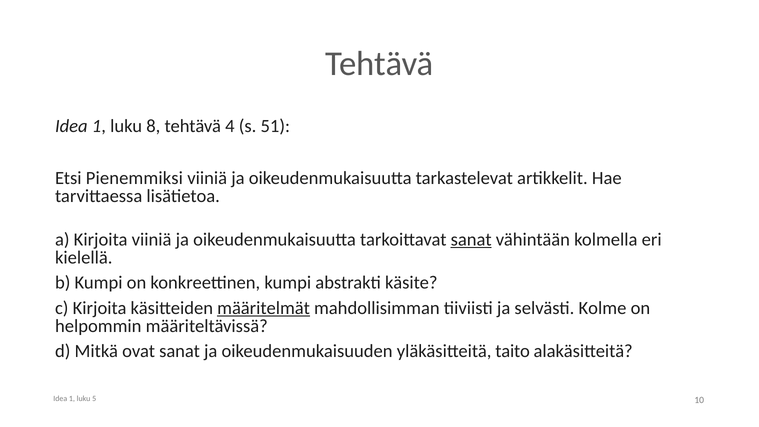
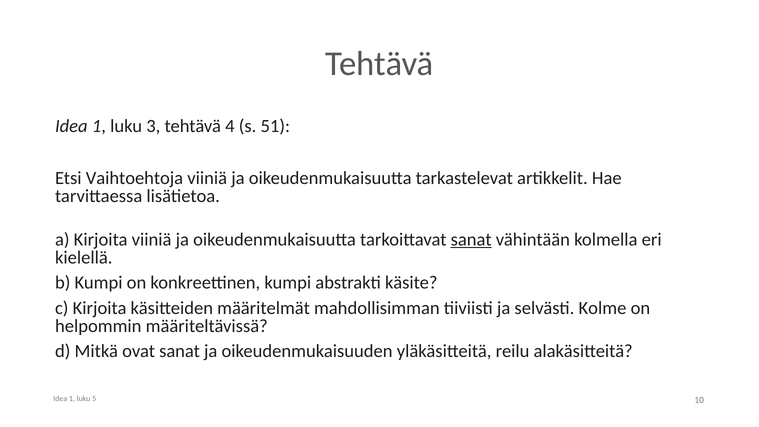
8: 8 -> 3
Pienemmiksi: Pienemmiksi -> Vaihtoehtoja
määritelmät underline: present -> none
taito: taito -> reilu
